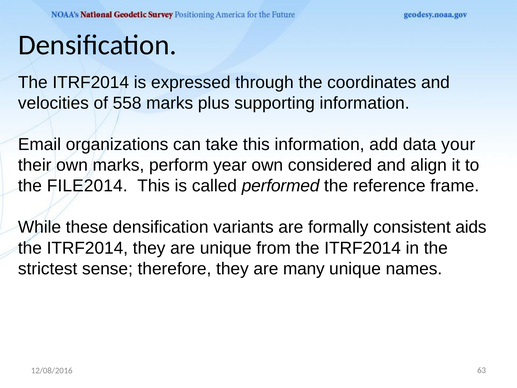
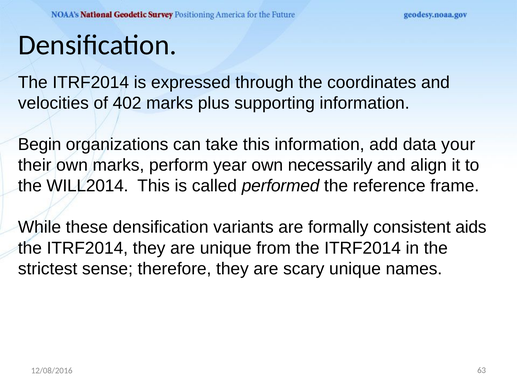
558: 558 -> 402
Email: Email -> Begin
considered: considered -> necessarily
FILE2014: FILE2014 -> WILL2014
many: many -> scary
